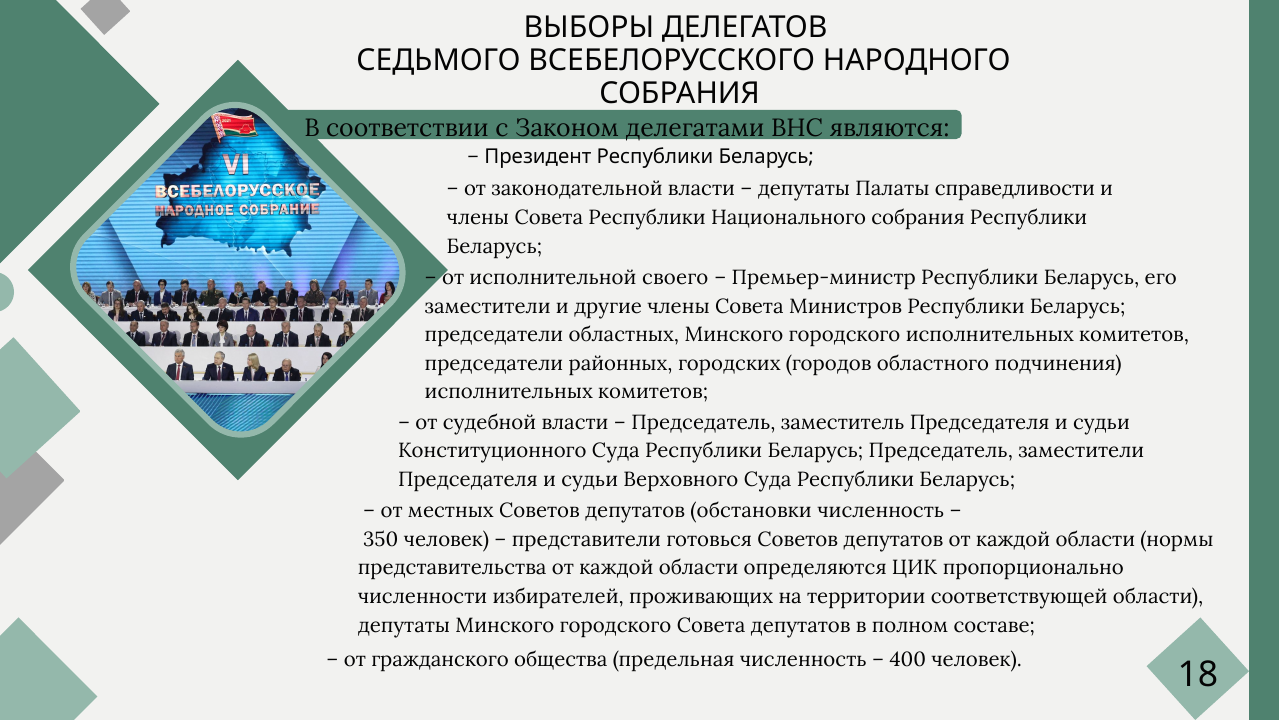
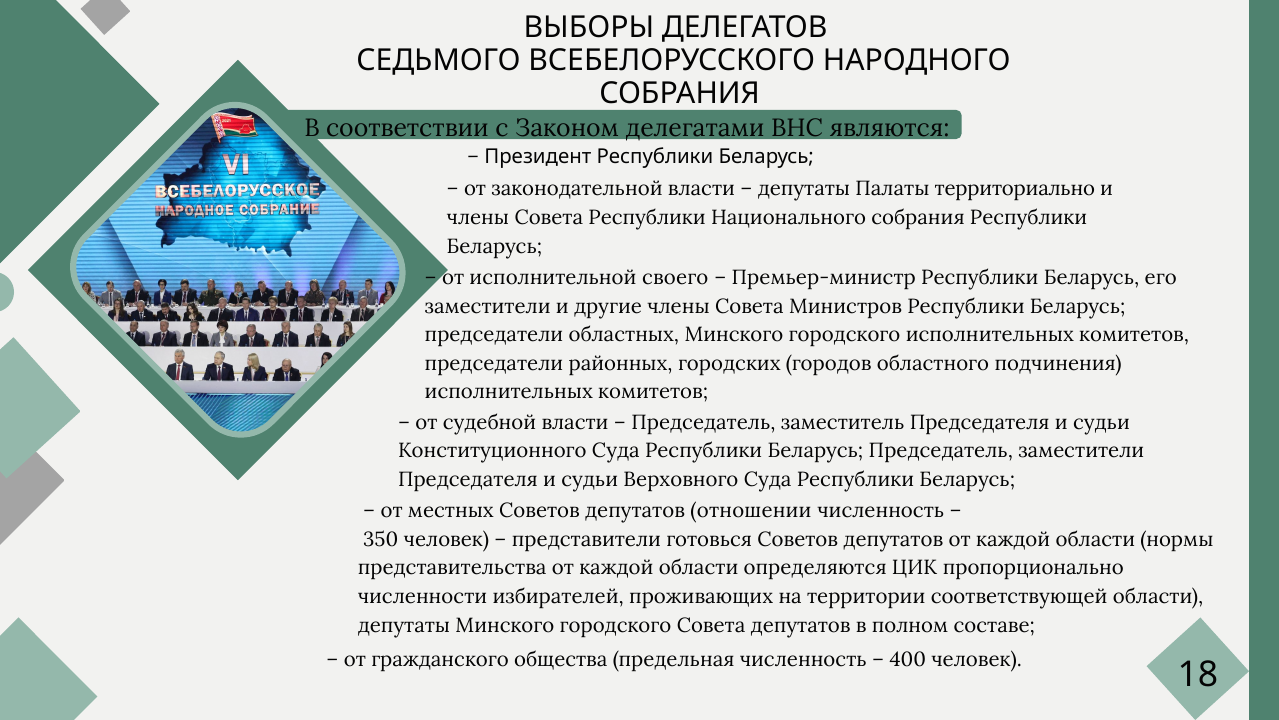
справедливости: справедливости -> территориально
обстановки: обстановки -> отношении
